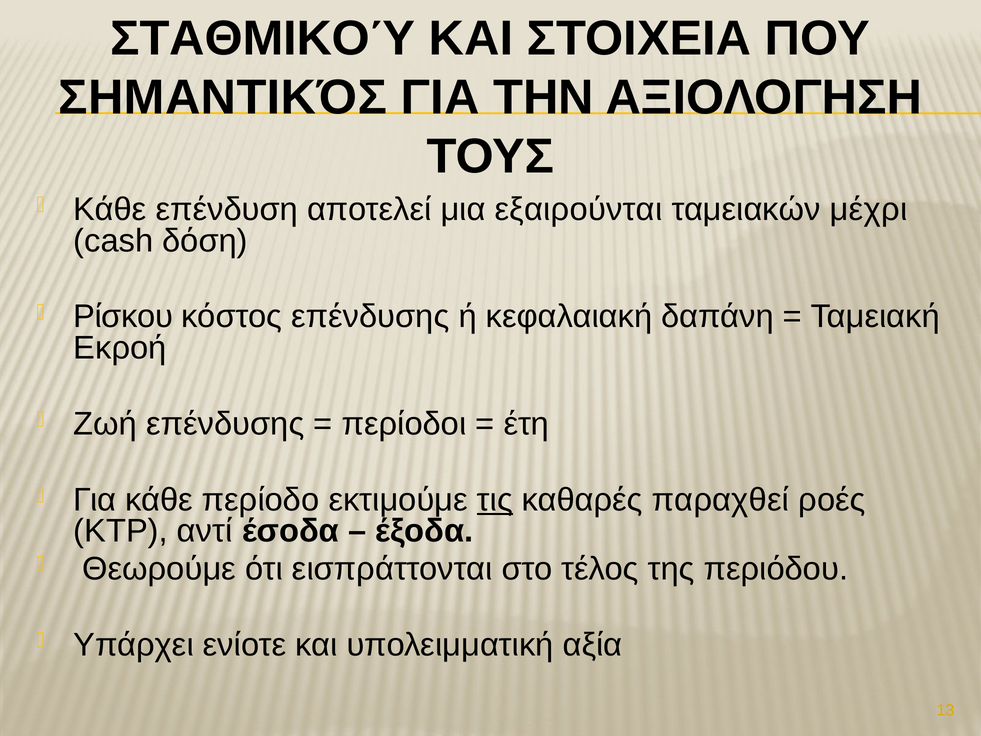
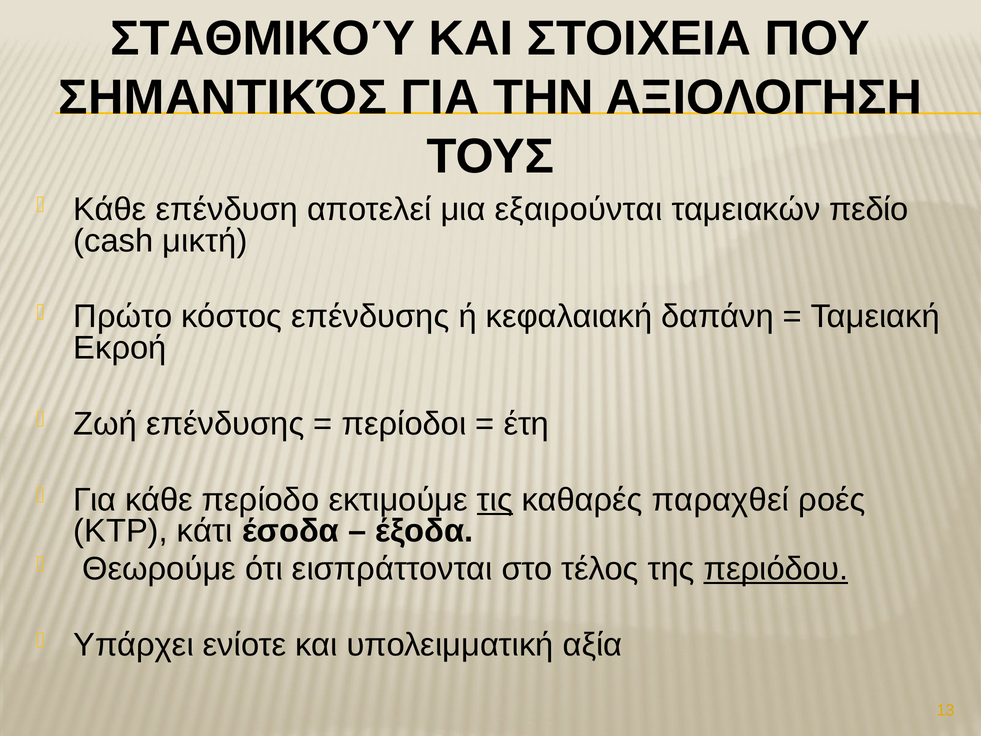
μέχρι: μέχρι -> πεδίο
δόση: δόση -> μικτή
Ρίσκου: Ρίσκου -> Πρώτο
αντί: αντί -> κάτι
περιόδου underline: none -> present
